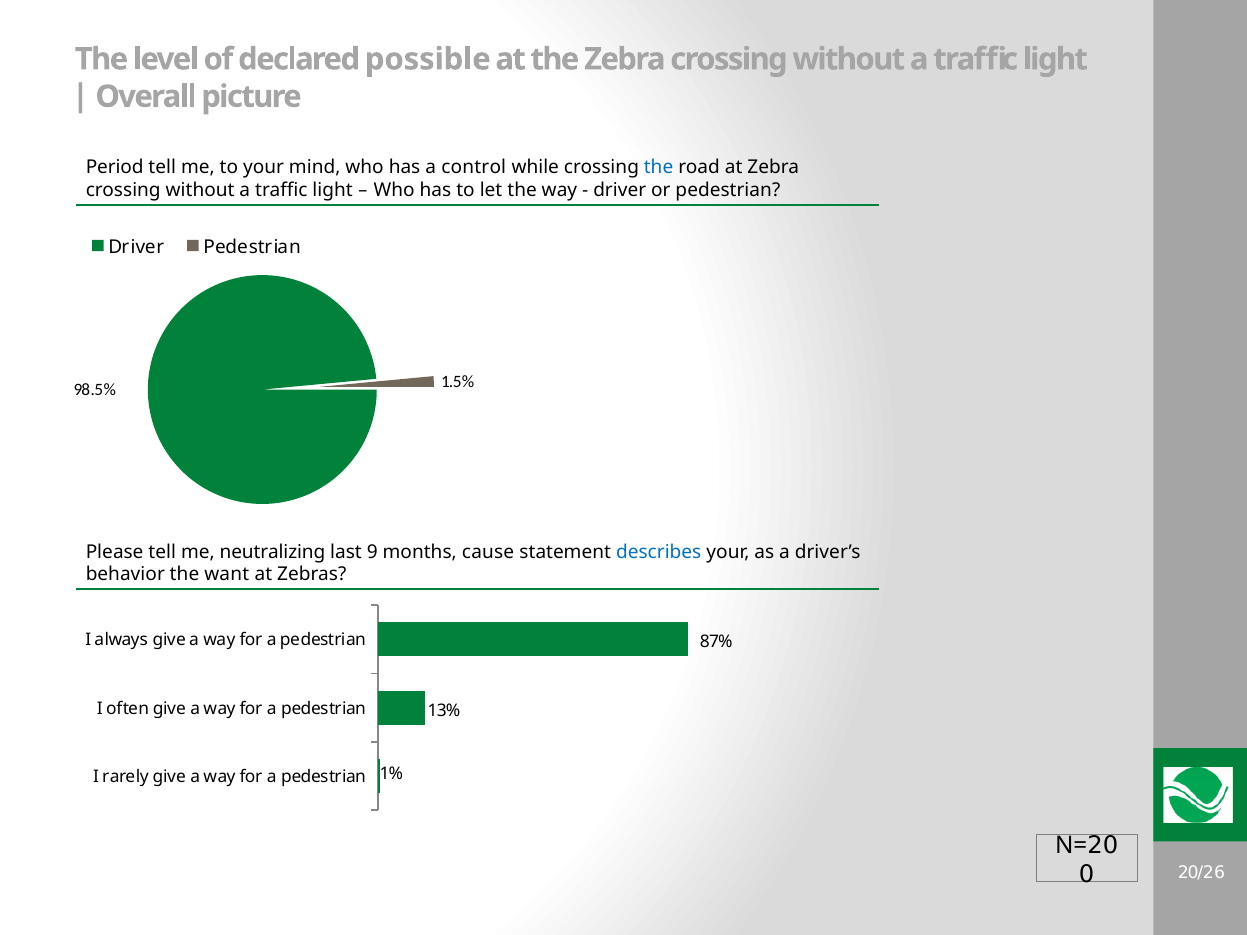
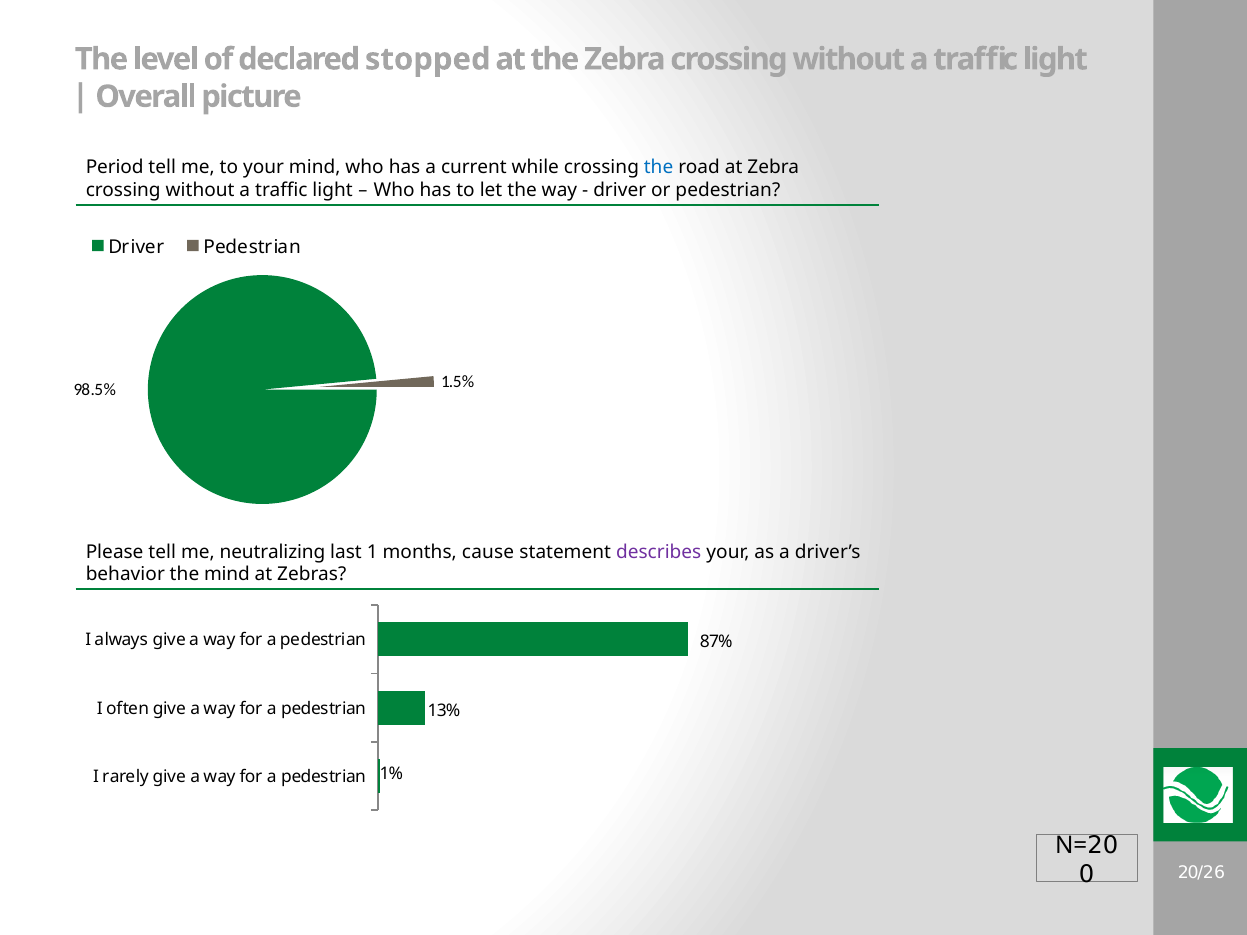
possible: possible -> stopped
control: control -> current
9: 9 -> 1
describes colour: blue -> purple
the want: want -> mind
